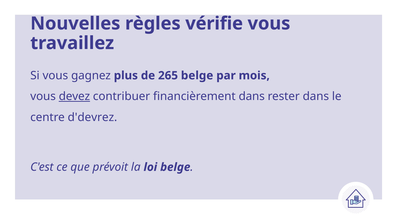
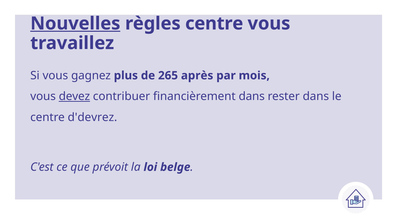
Nouvelles underline: none -> present
règles vérifie: vérifie -> centre
265 belge: belge -> après
